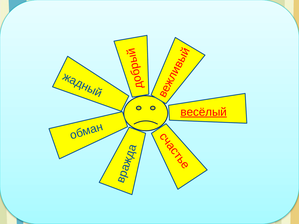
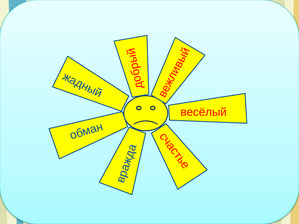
весёлый underline: present -> none
